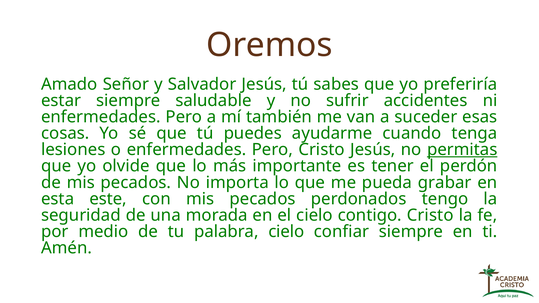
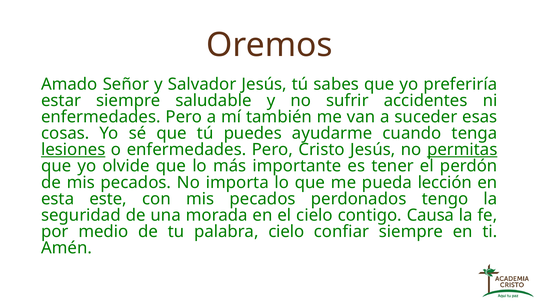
lesiones underline: none -> present
grabar: grabar -> lección
contigo Cristo: Cristo -> Causa
